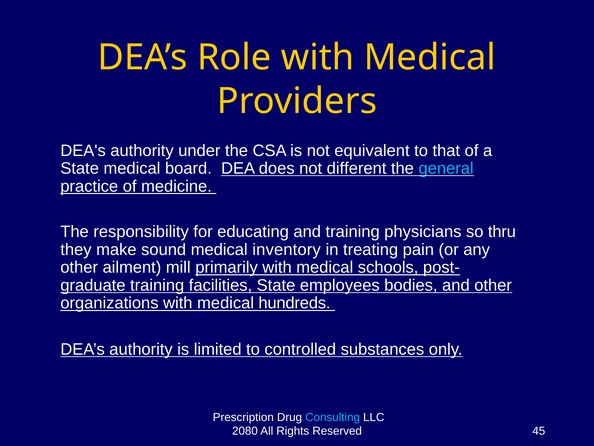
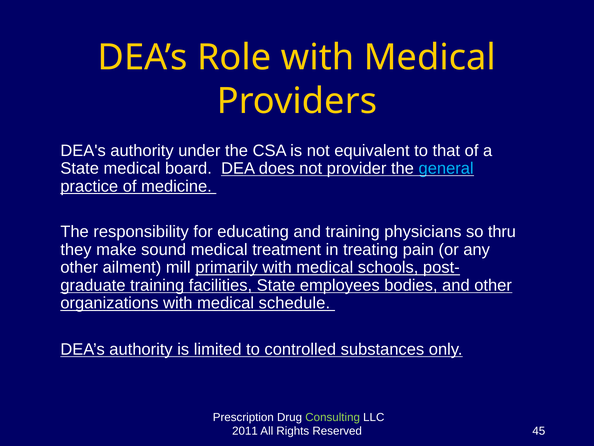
different: different -> provider
inventory: inventory -> treatment
hundreds: hundreds -> schedule
Consulting colour: light blue -> light green
2080: 2080 -> 2011
